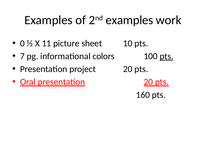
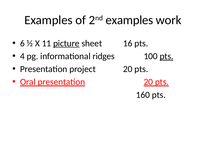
0: 0 -> 6
picture underline: none -> present
10: 10 -> 16
7: 7 -> 4
colors: colors -> ridges
